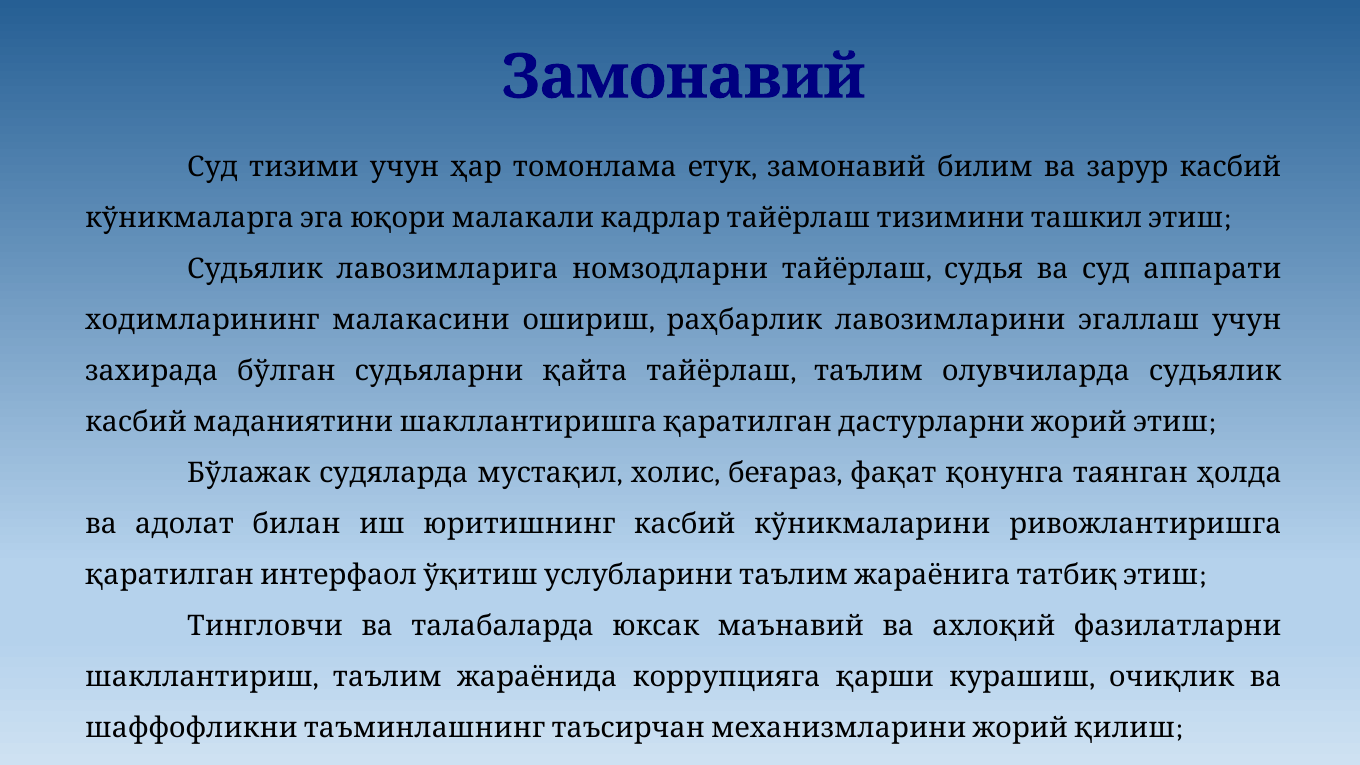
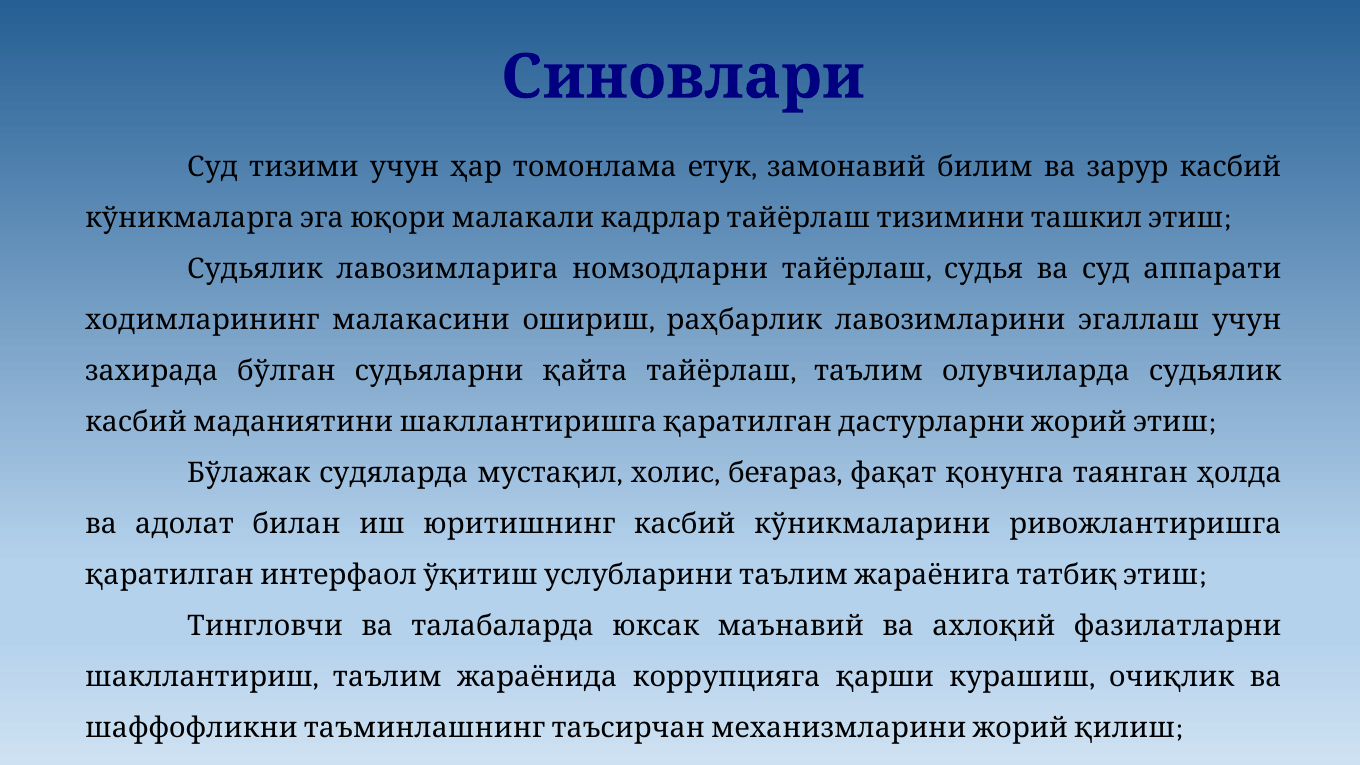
Замонавий at (683, 77): Замонавий -> Синовлари
